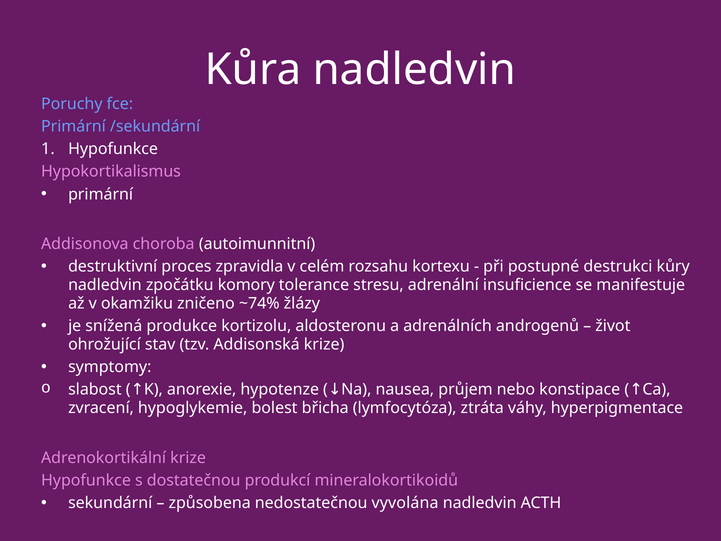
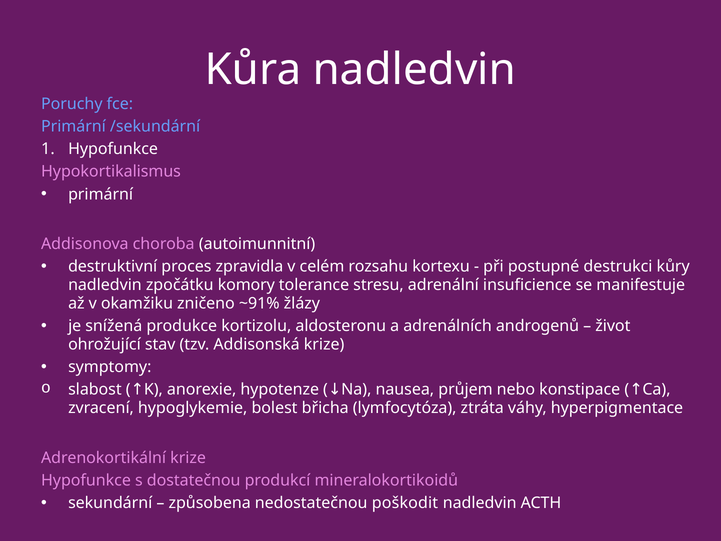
~74%: ~74% -> ~91%
vyvolána: vyvolána -> poškodit
